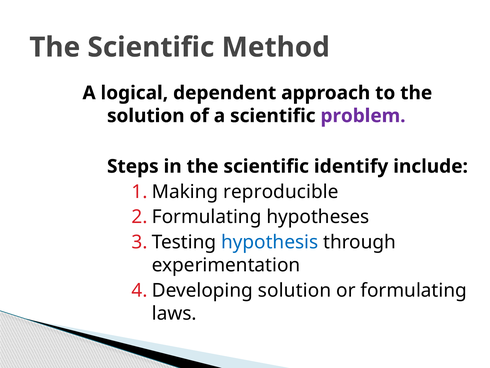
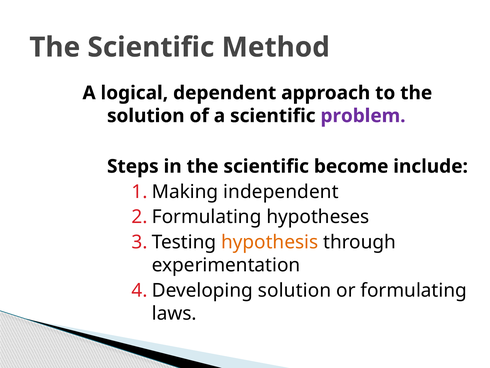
identify: identify -> become
reproducible: reproducible -> independent
hypothesis colour: blue -> orange
